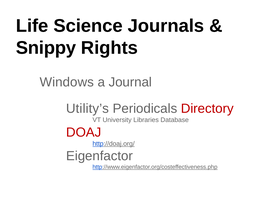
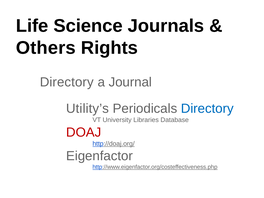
Snippy: Snippy -> Others
Windows at (67, 82): Windows -> Directory
Directory at (207, 109) colour: red -> blue
